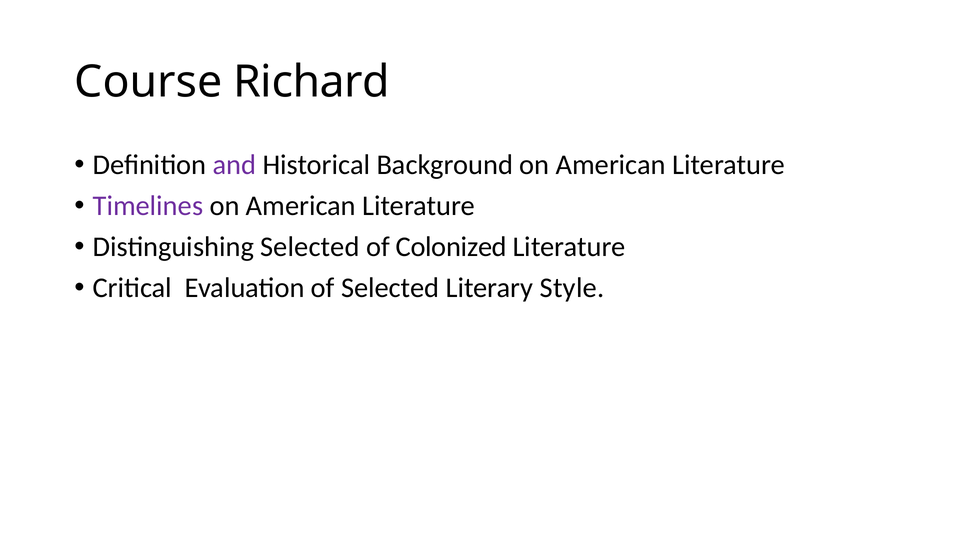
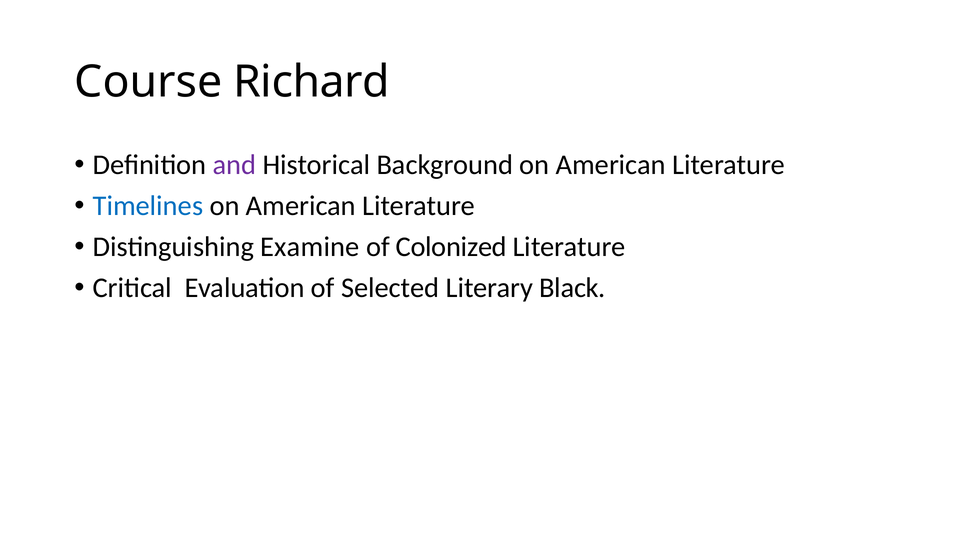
Timelines colour: purple -> blue
Distinguishing Selected: Selected -> Examine
Style: Style -> Black
